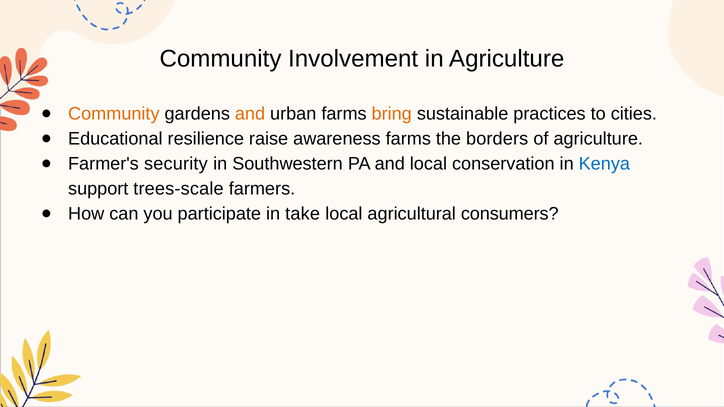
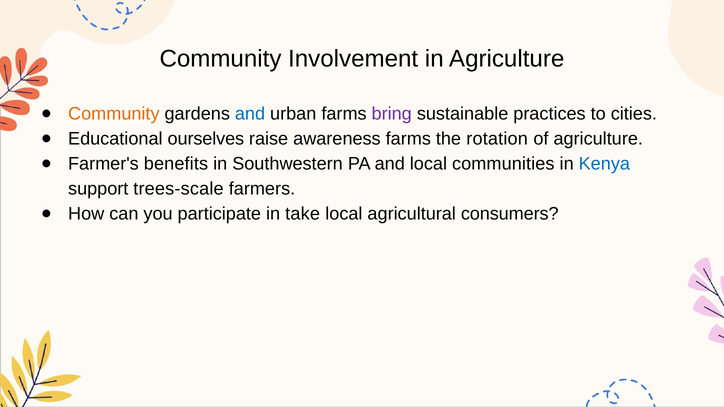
and at (250, 114) colour: orange -> blue
bring colour: orange -> purple
resilience: resilience -> ourselves
borders: borders -> rotation
security: security -> benefits
conservation: conservation -> communities
